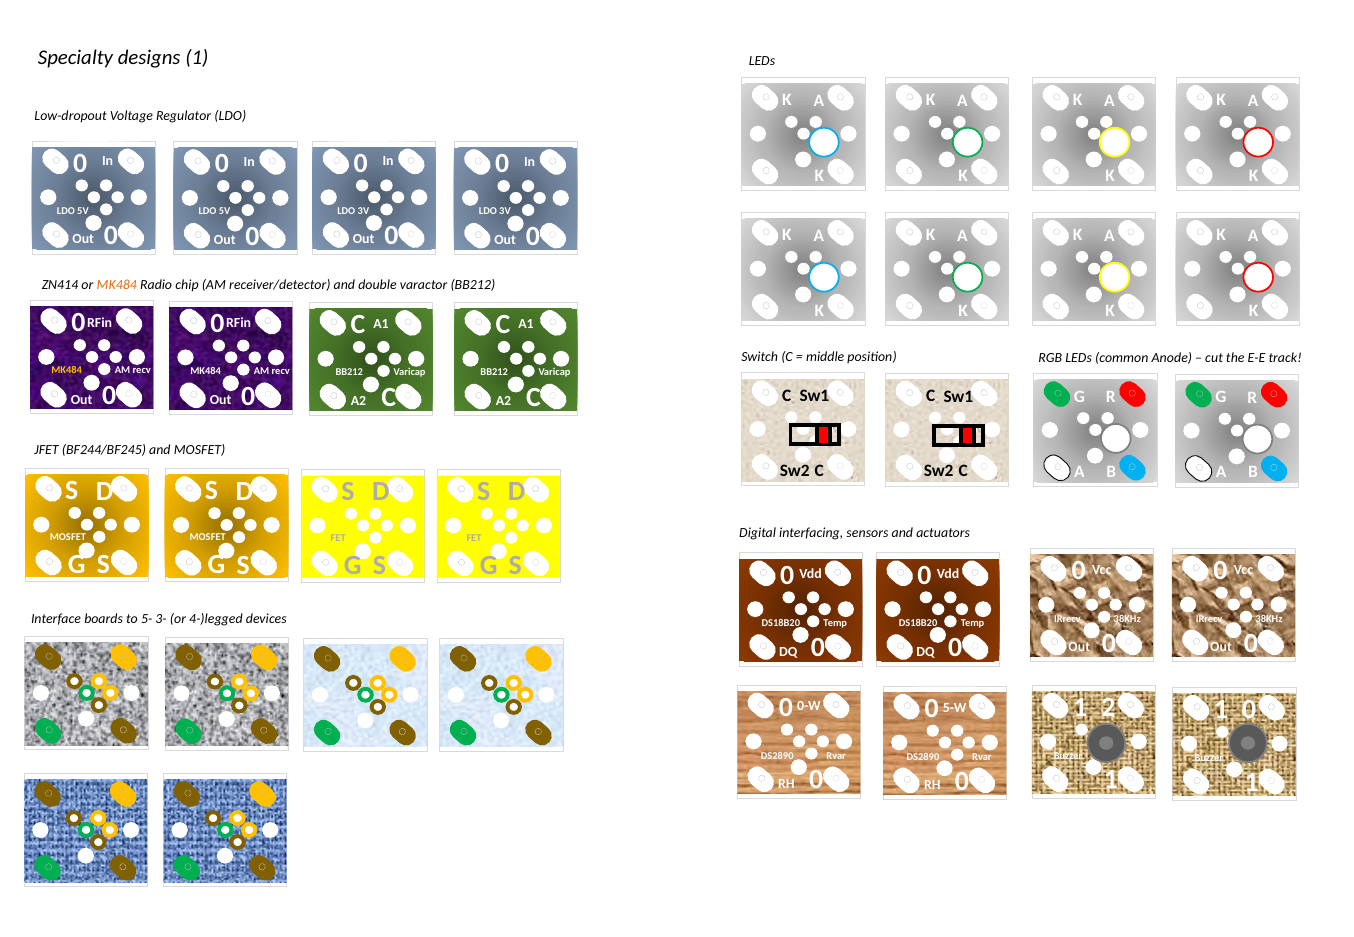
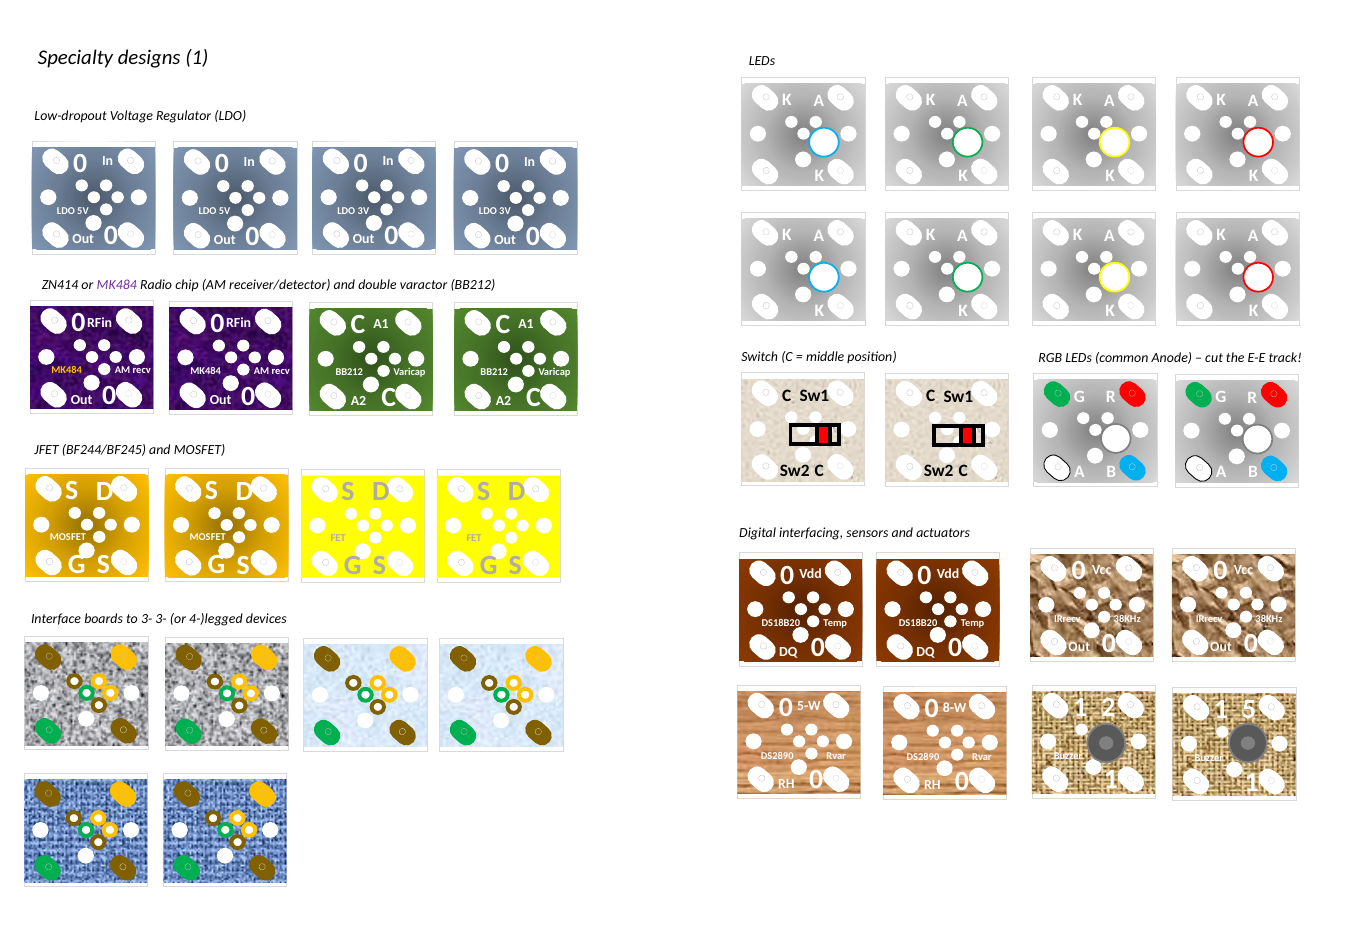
MK484 at (117, 285) colour: orange -> purple
to 5-: 5- -> 3-
0-W: 0-W -> 5-W
5-W: 5-W -> 8-W
1 0: 0 -> 5
